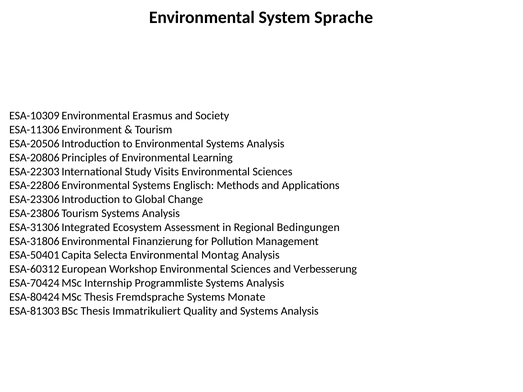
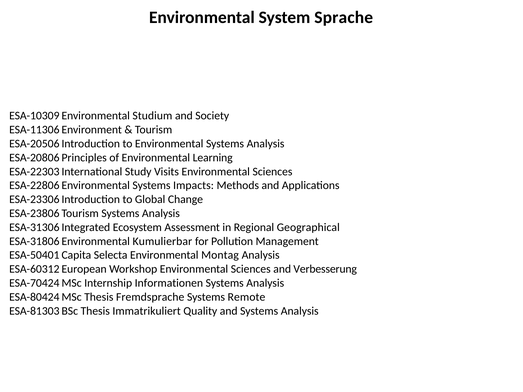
Erasmus: Erasmus -> Studium
Englisch: Englisch -> Impacts
Bedingungen: Bedingungen -> Geographical
Finanzierung: Finanzierung -> Kumulierbar
Programmliste: Programmliste -> Informationen
Monate: Monate -> Remote
